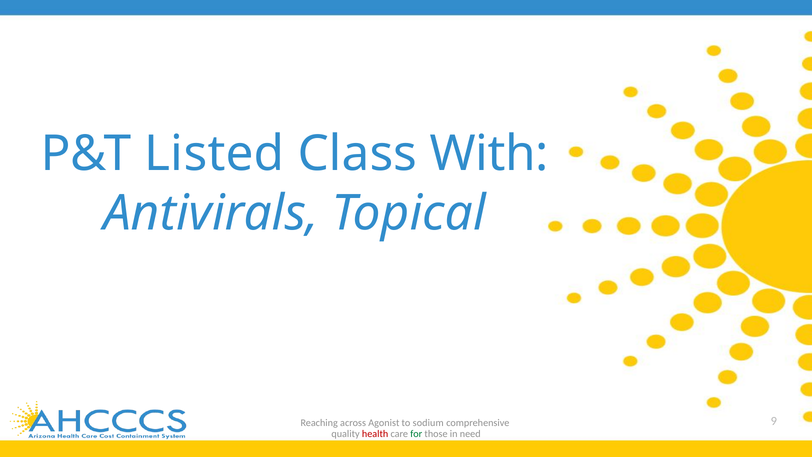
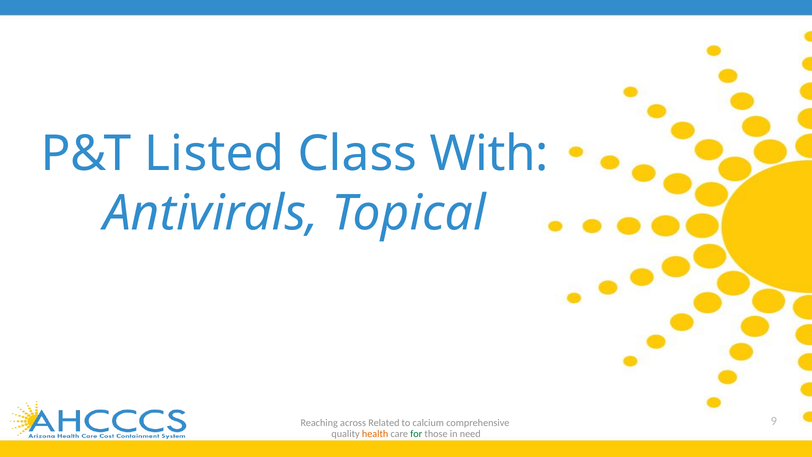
Agonist: Agonist -> Related
sodium: sodium -> calcium
health colour: red -> orange
